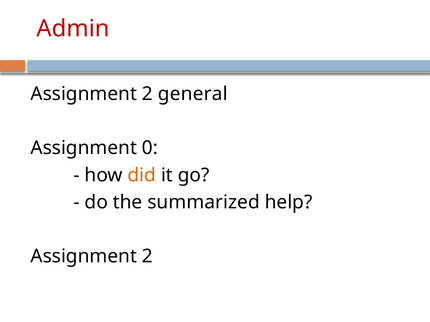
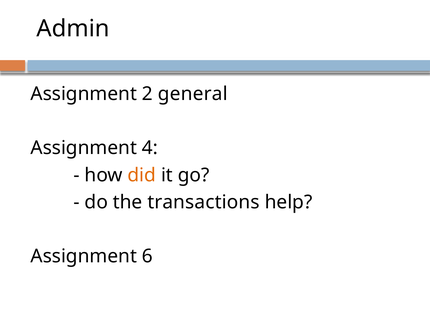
Admin colour: red -> black
0: 0 -> 4
summarized: summarized -> transactions
2 at (147, 257): 2 -> 6
